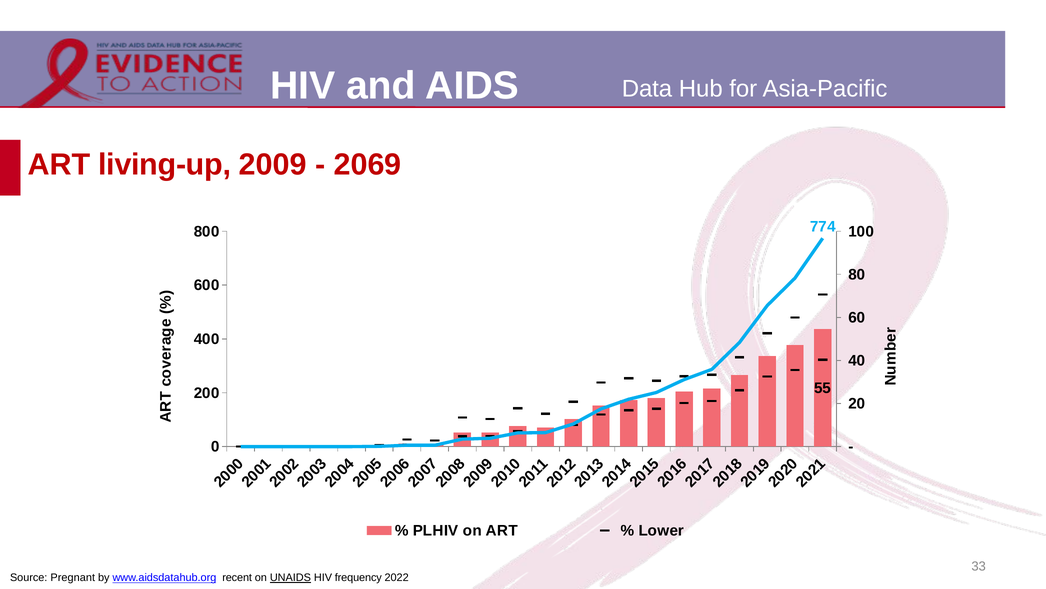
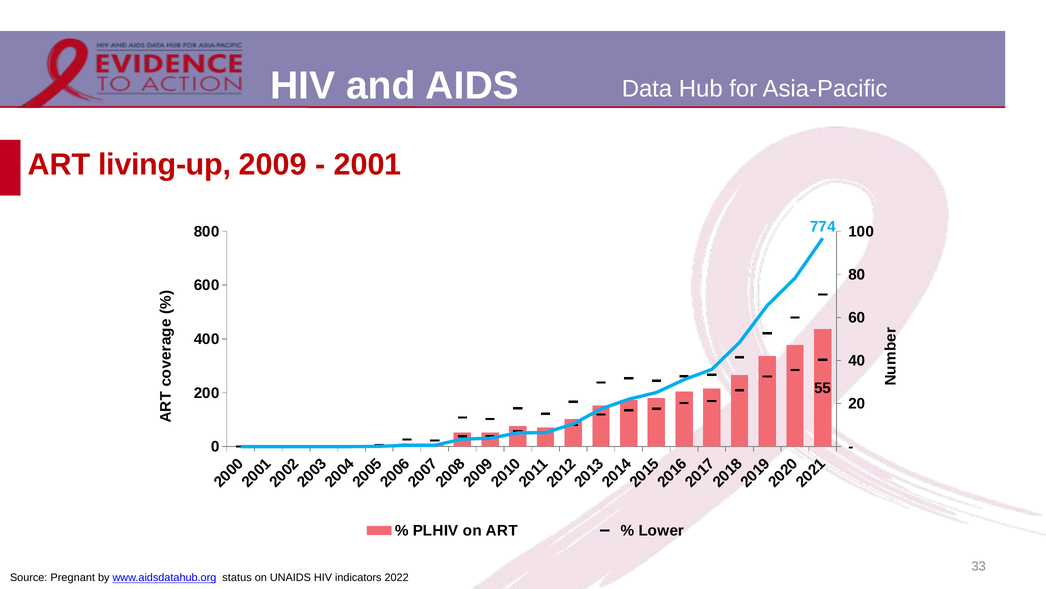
2069: 2069 -> 2001
recent: recent -> status
UNAIDS underline: present -> none
frequency: frequency -> indicators
